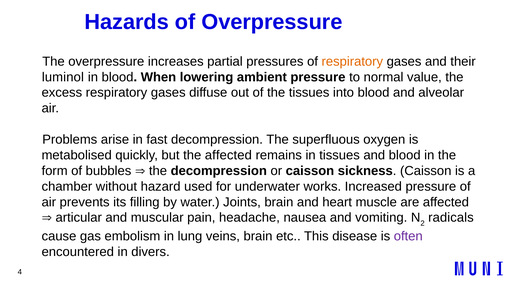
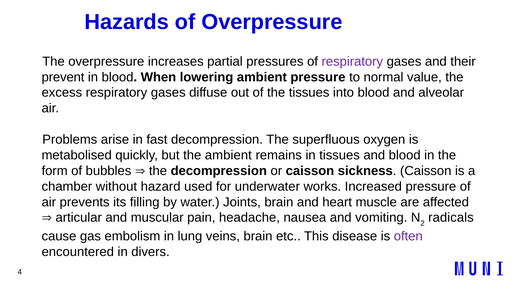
respiratory at (352, 61) colour: orange -> purple
luminol: luminol -> prevent
the affected: affected -> ambient
